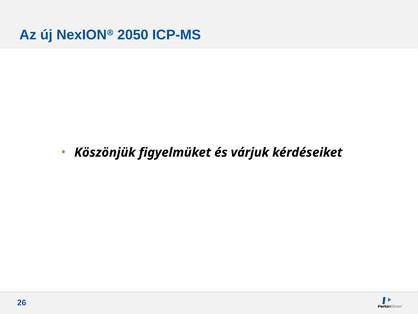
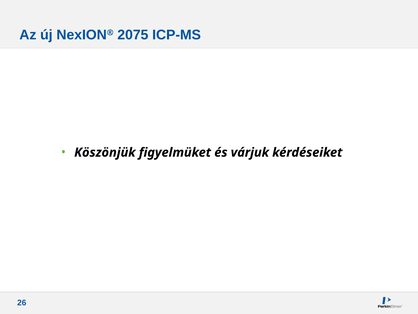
2050: 2050 -> 2075
